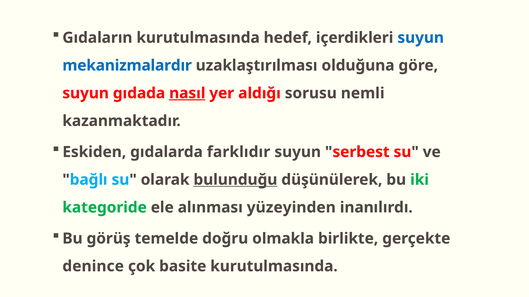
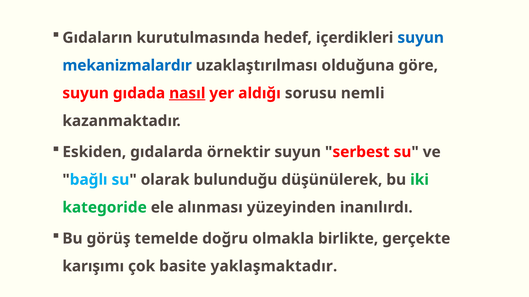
farklıdır: farklıdır -> örnektir
bulunduğu underline: present -> none
denince: denince -> karışımı
basite kurutulmasında: kurutulmasında -> yaklaşmaktadır
